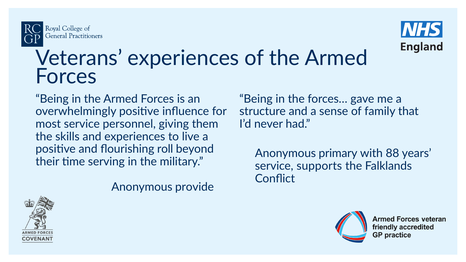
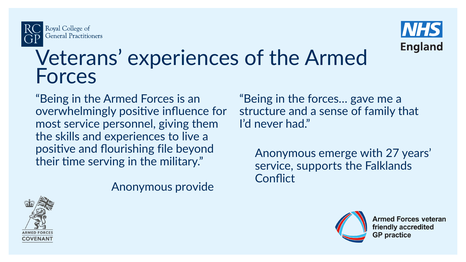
roll: roll -> file
primary: primary -> emerge
88: 88 -> 27
